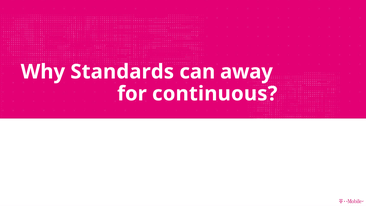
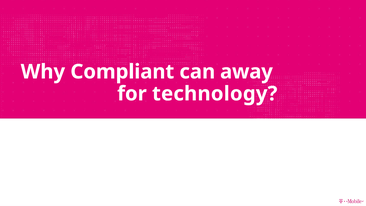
Standards: Standards -> Compliant
continuous: continuous -> technology
